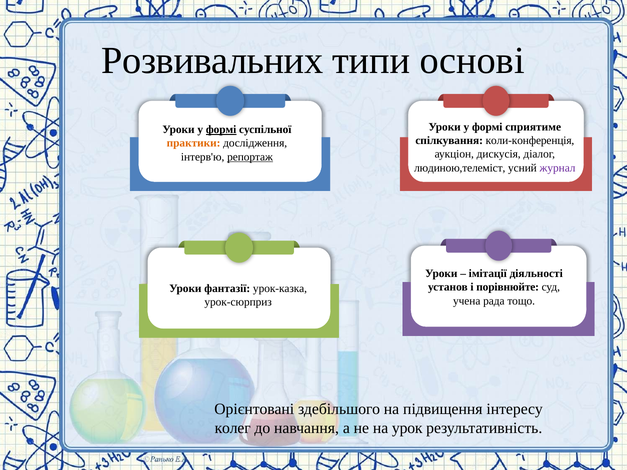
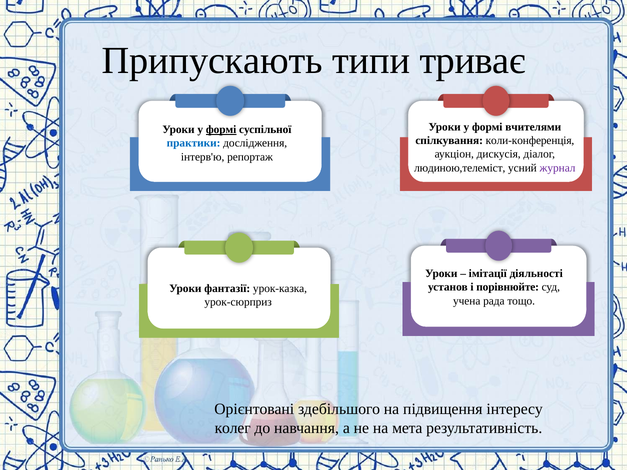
Розвивальних: Розвивальних -> Припускають
основі: основі -> триває
сприятиме: сприятиме -> вчителями
практики colour: orange -> blue
репортаж underline: present -> none
урок: урок -> мета
